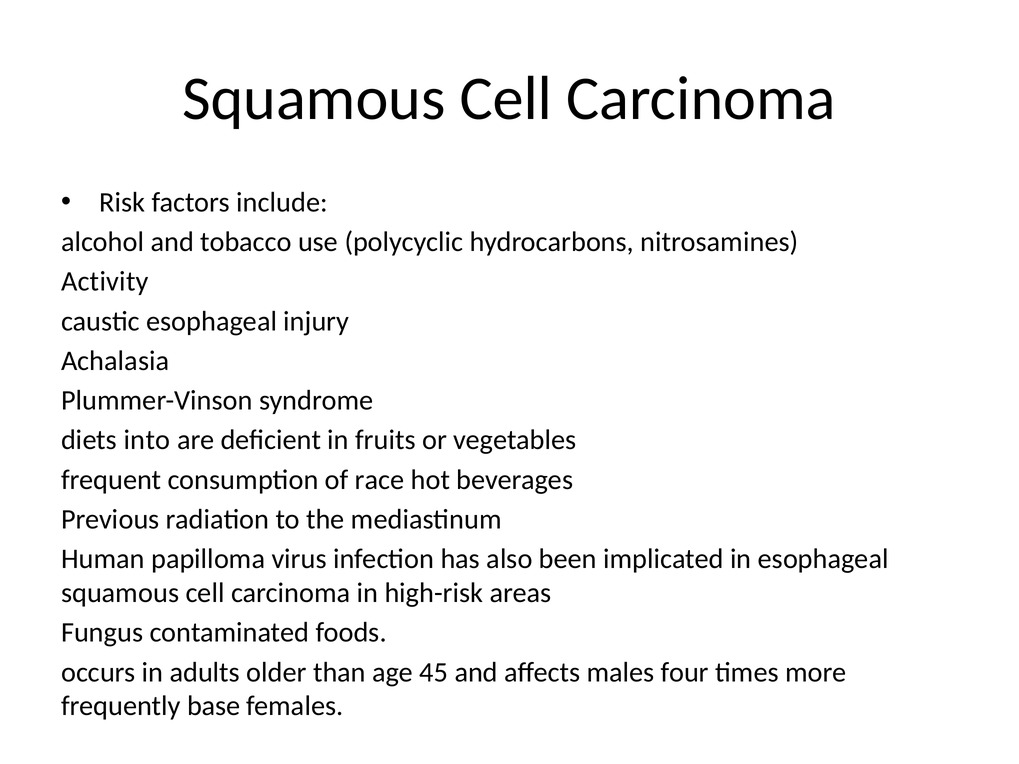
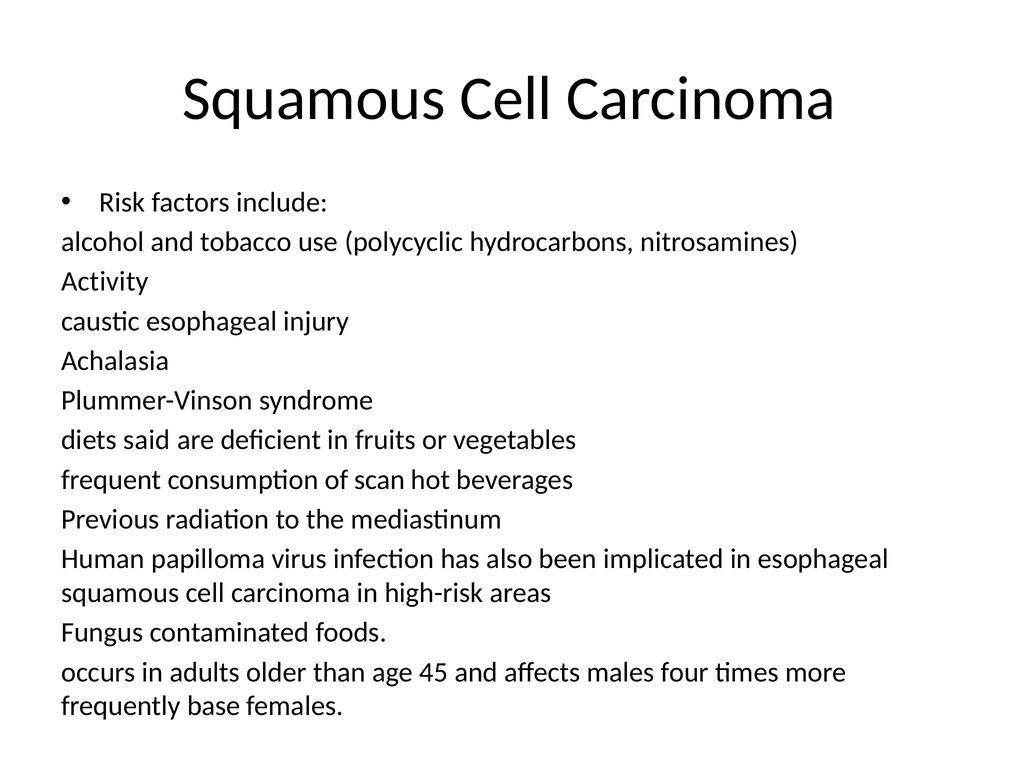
into: into -> said
race: race -> scan
